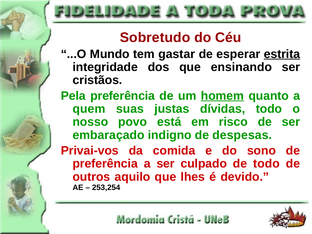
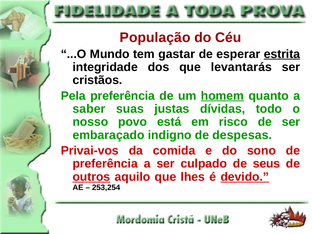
Sobretudo: Sobretudo -> População
ensinando: ensinando -> levantarás
quem: quem -> saber
de todo: todo -> seus
outros underline: none -> present
devido underline: none -> present
